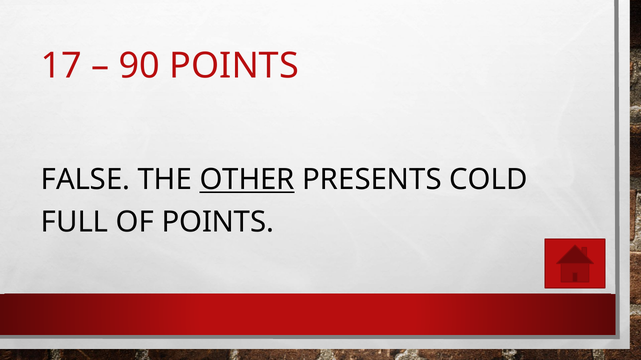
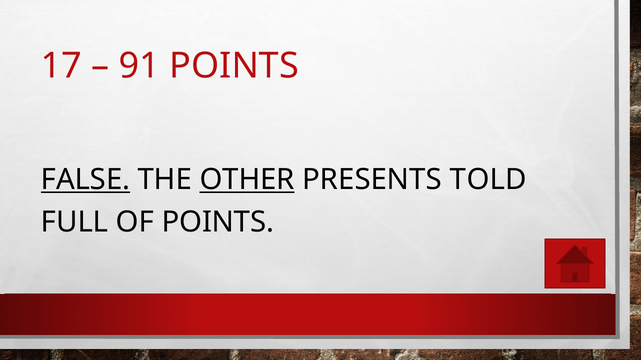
90: 90 -> 91
FALSE underline: none -> present
COLD: COLD -> TOLD
